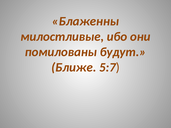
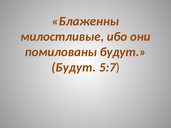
Ближе at (74, 67): Ближе -> Будут
